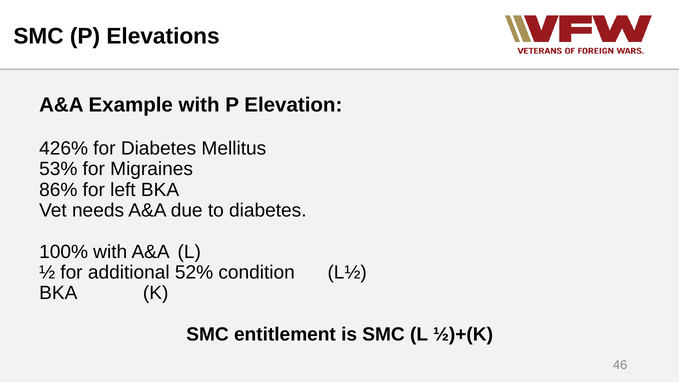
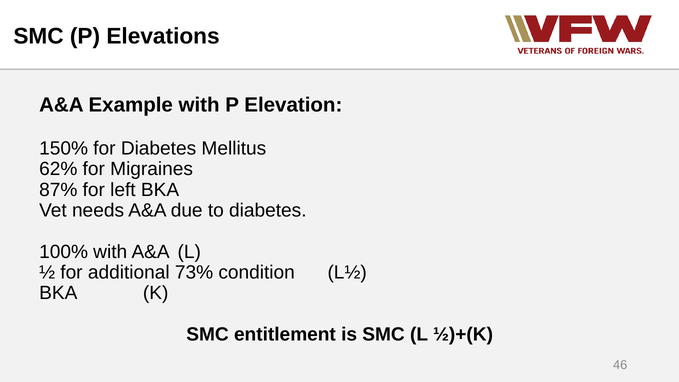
426%: 426% -> 150%
53%: 53% -> 62%
86%: 86% -> 87%
52%: 52% -> 73%
